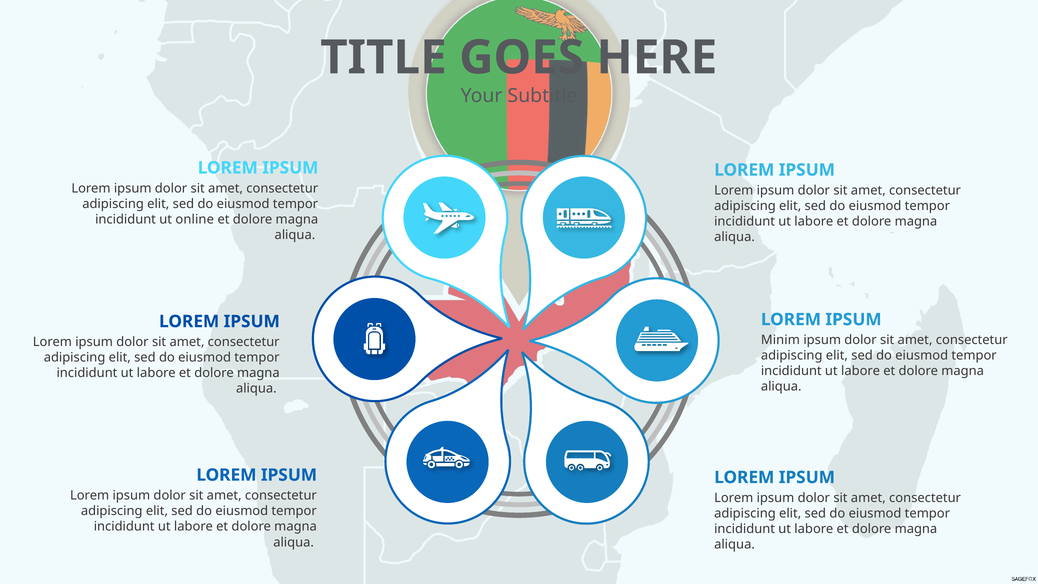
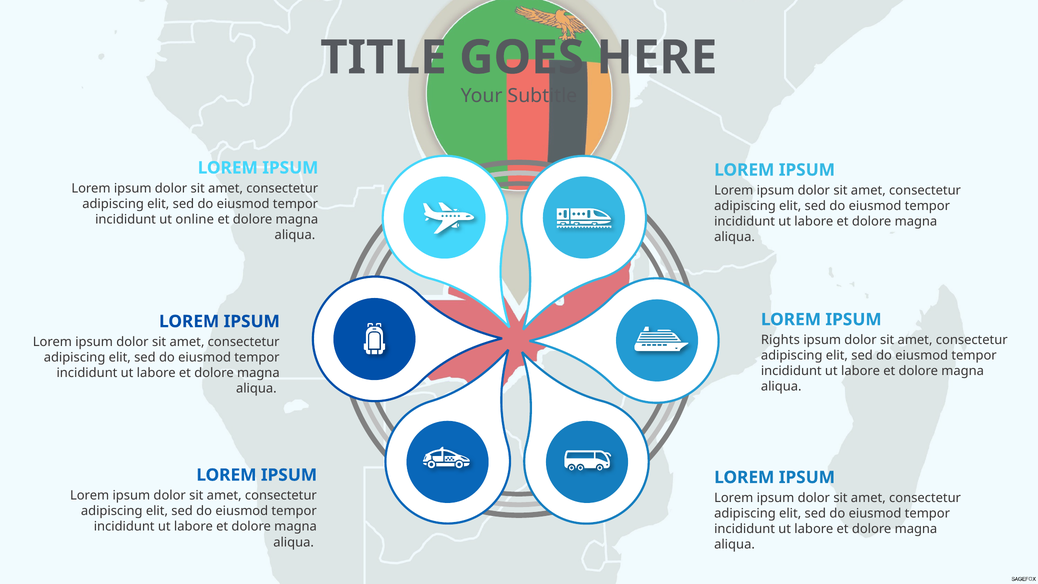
Minim: Minim -> Rights
